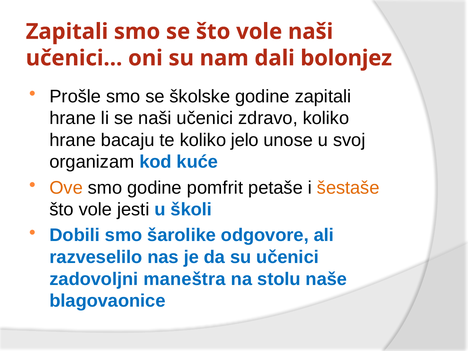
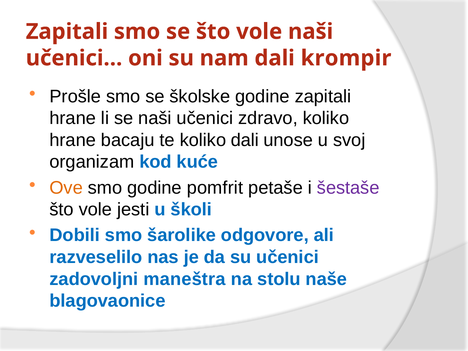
bolonjez: bolonjez -> krompir
koliko jelo: jelo -> dali
šestaše colour: orange -> purple
